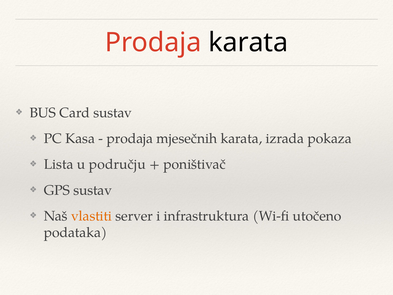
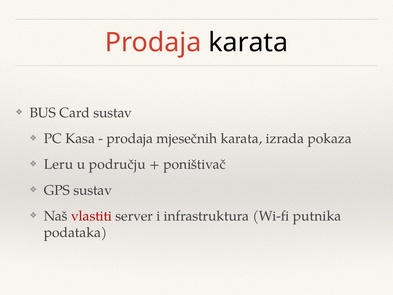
Lista: Lista -> Leru
vlastiti colour: orange -> red
utočeno: utočeno -> putnika
